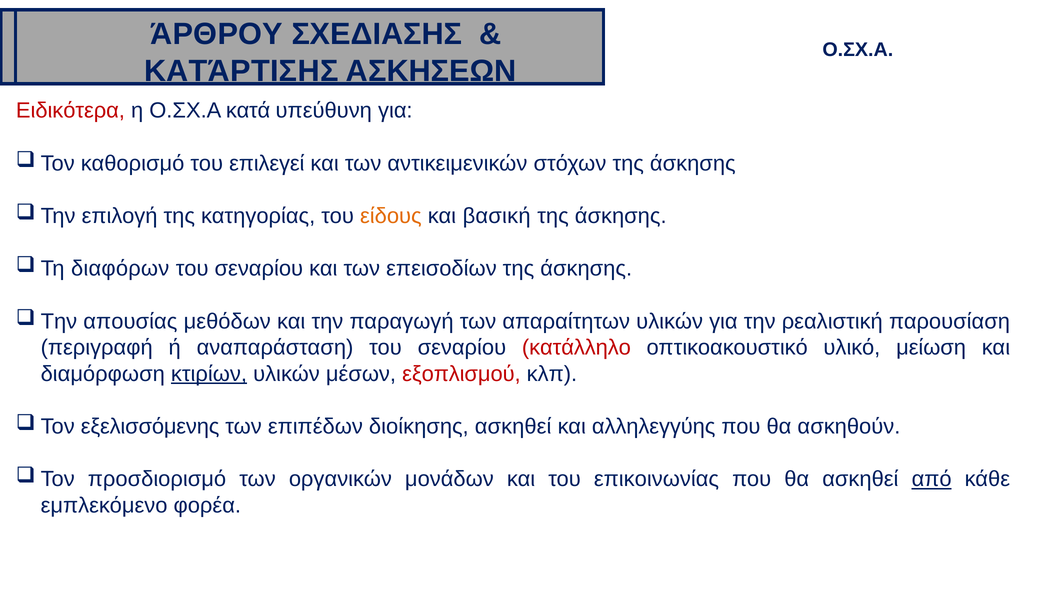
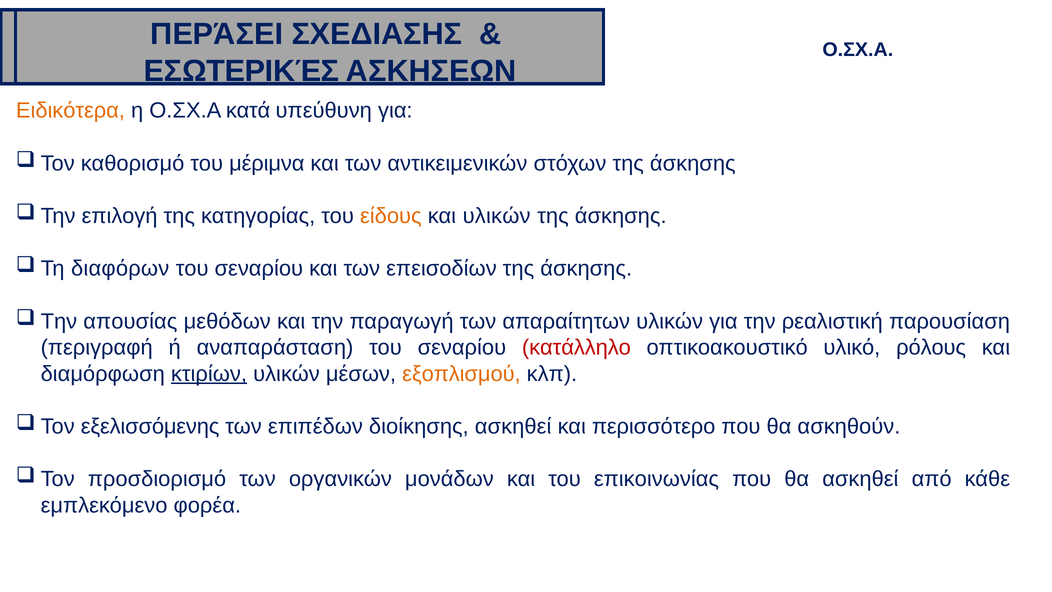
ΆΡΘΡΟΥ: ΆΡΘΡΟΥ -> ΠΕΡΆΣΕΙ
ΚΑΤΆΡΤΙΣΗΣ: ΚΑΤΆΡΤΙΣΗΣ -> ΕΣΩΤΕΡΙΚΈΣ
Ειδικότερα colour: red -> orange
επιλεγεί: επιλεγεί -> μέριμνα
και βασική: βασική -> υλικών
μείωση: μείωση -> ρόλους
εξοπλισμού colour: red -> orange
αλληλεγγύης: αλληλεγγύης -> περισσότερο
από underline: present -> none
